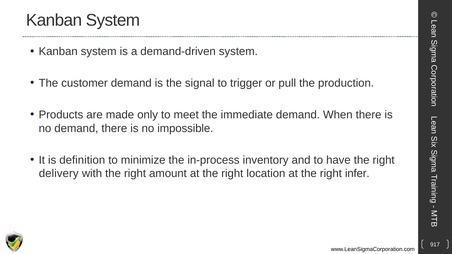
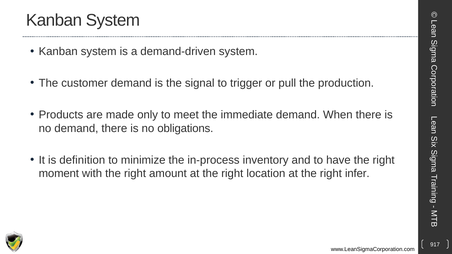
impossible: impossible -> obligations
delivery: delivery -> moment
